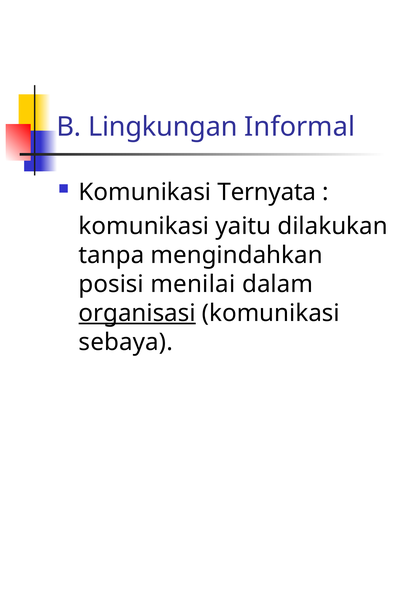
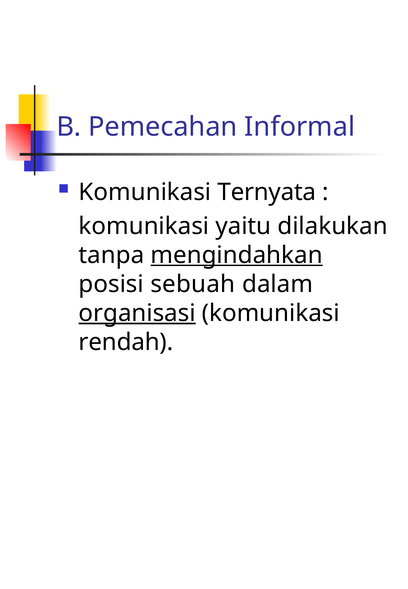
Lingkungan: Lingkungan -> Pemecahan
mengindahkan underline: none -> present
menilai: menilai -> sebuah
sebaya: sebaya -> rendah
